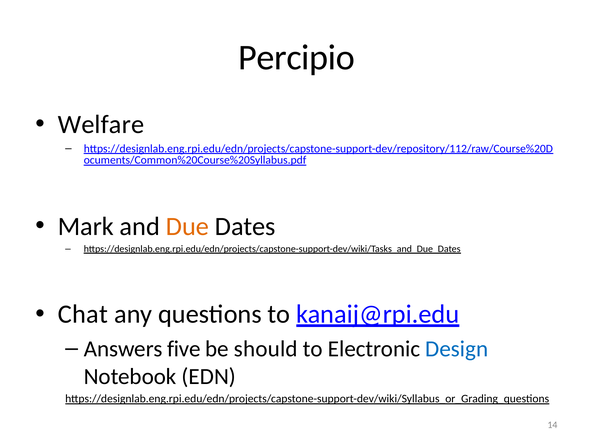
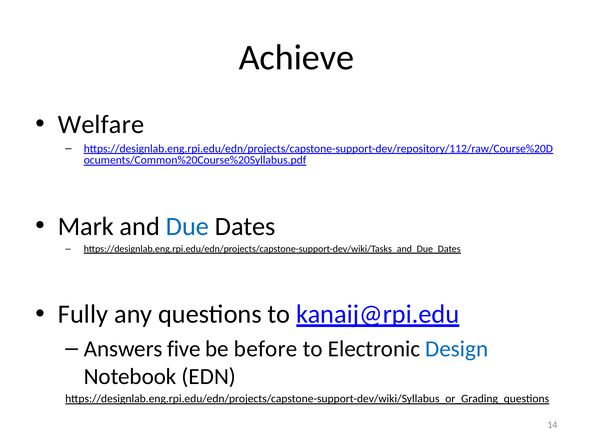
Percipio: Percipio -> Achieve
Due colour: orange -> blue
Chat: Chat -> Fully
should: should -> before
